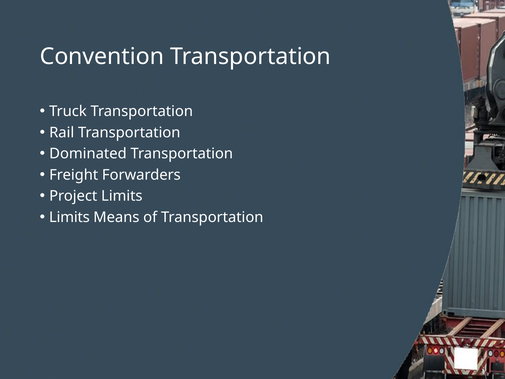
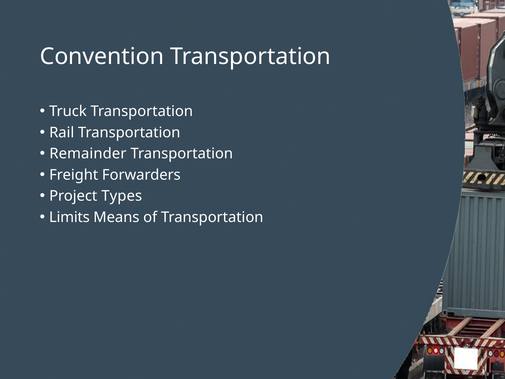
Dominated: Dominated -> Remainder
Project Limits: Limits -> Types
